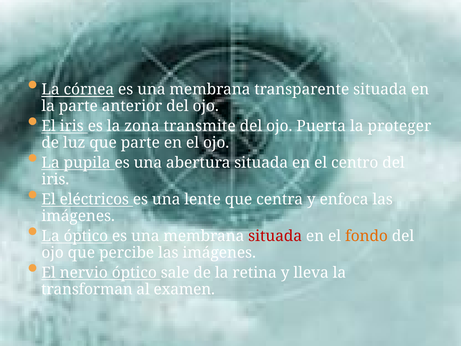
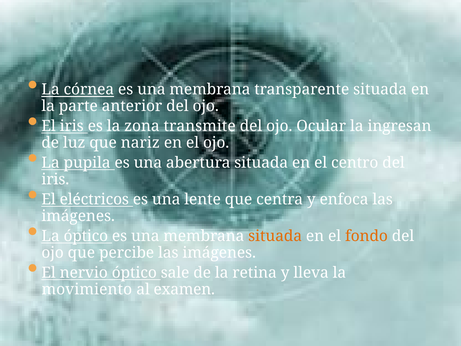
Puerta: Puerta -> Ocular
proteger: proteger -> ingresan
que parte: parte -> nariz
situada at (275, 236) colour: red -> orange
transforman: transforman -> movimiento
